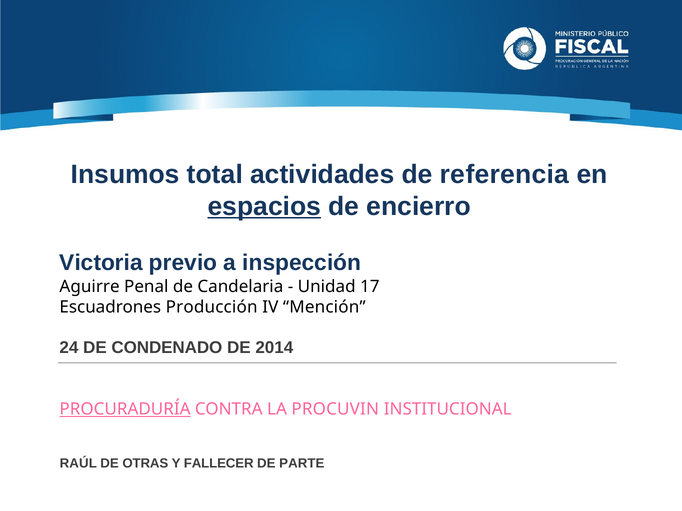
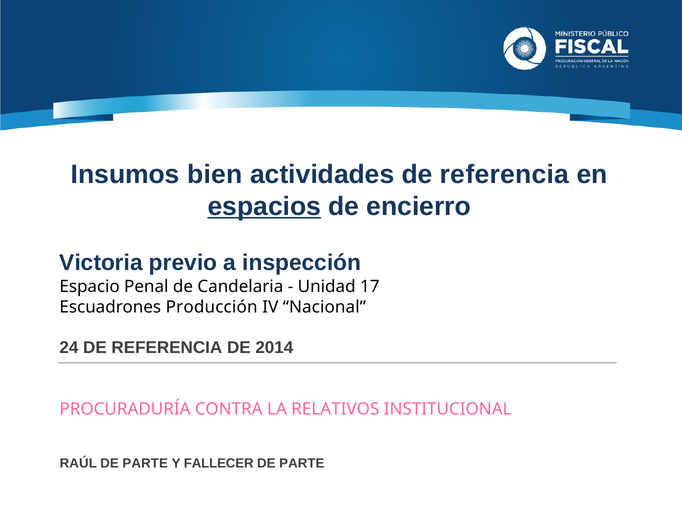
total: total -> bien
Aguirre: Aguirre -> Espacio
Mención: Mención -> Nacional
24 DE CONDENADO: CONDENADO -> REFERENCIA
PROCURADURÍA underline: present -> none
PROCUVIN: PROCUVIN -> RELATIVOS
OTRAS at (145, 464): OTRAS -> PARTE
